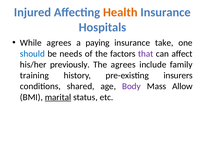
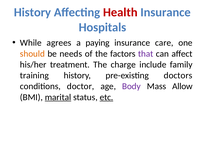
Injured at (32, 12): Injured -> History
Health colour: orange -> red
take: take -> care
should colour: blue -> orange
previously: previously -> treatment
The agrees: agrees -> charge
insurers: insurers -> doctors
shared: shared -> doctor
etc underline: none -> present
